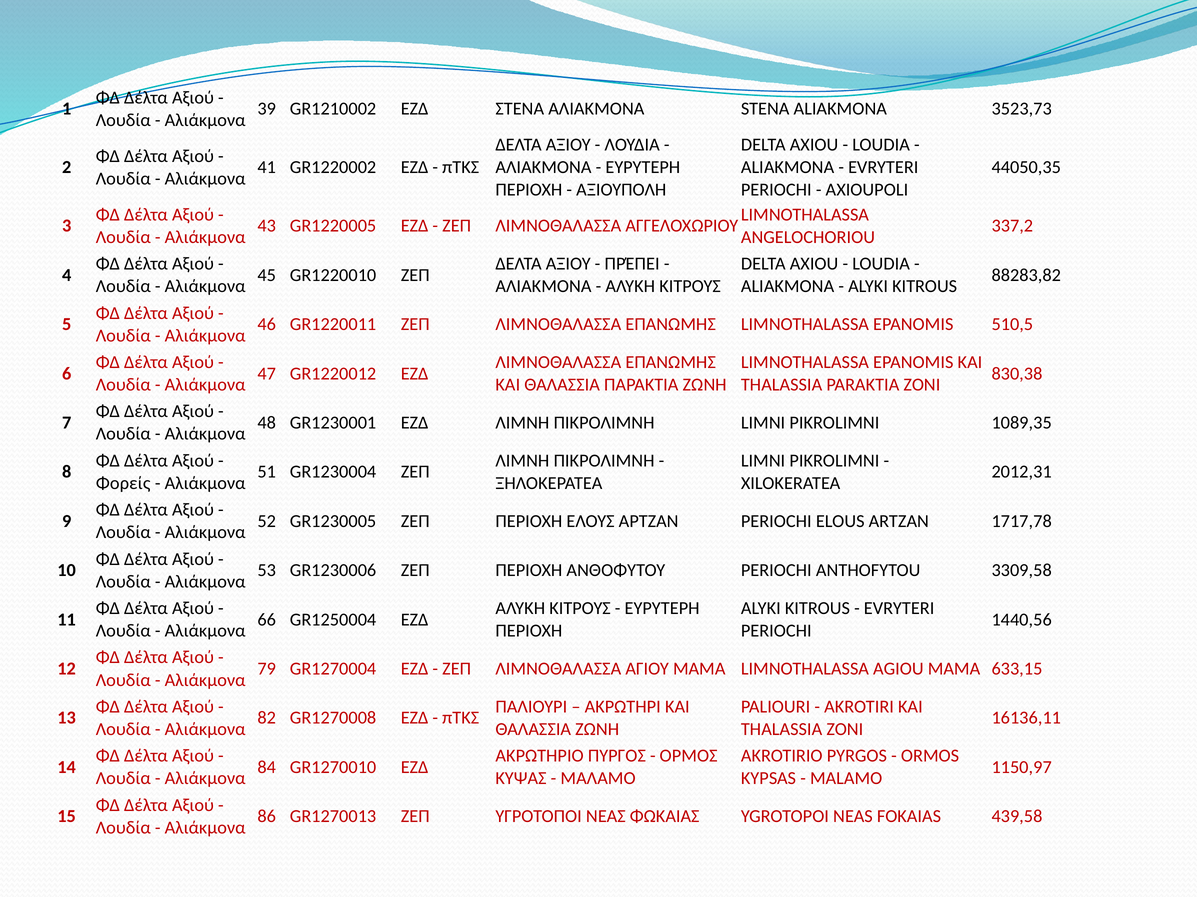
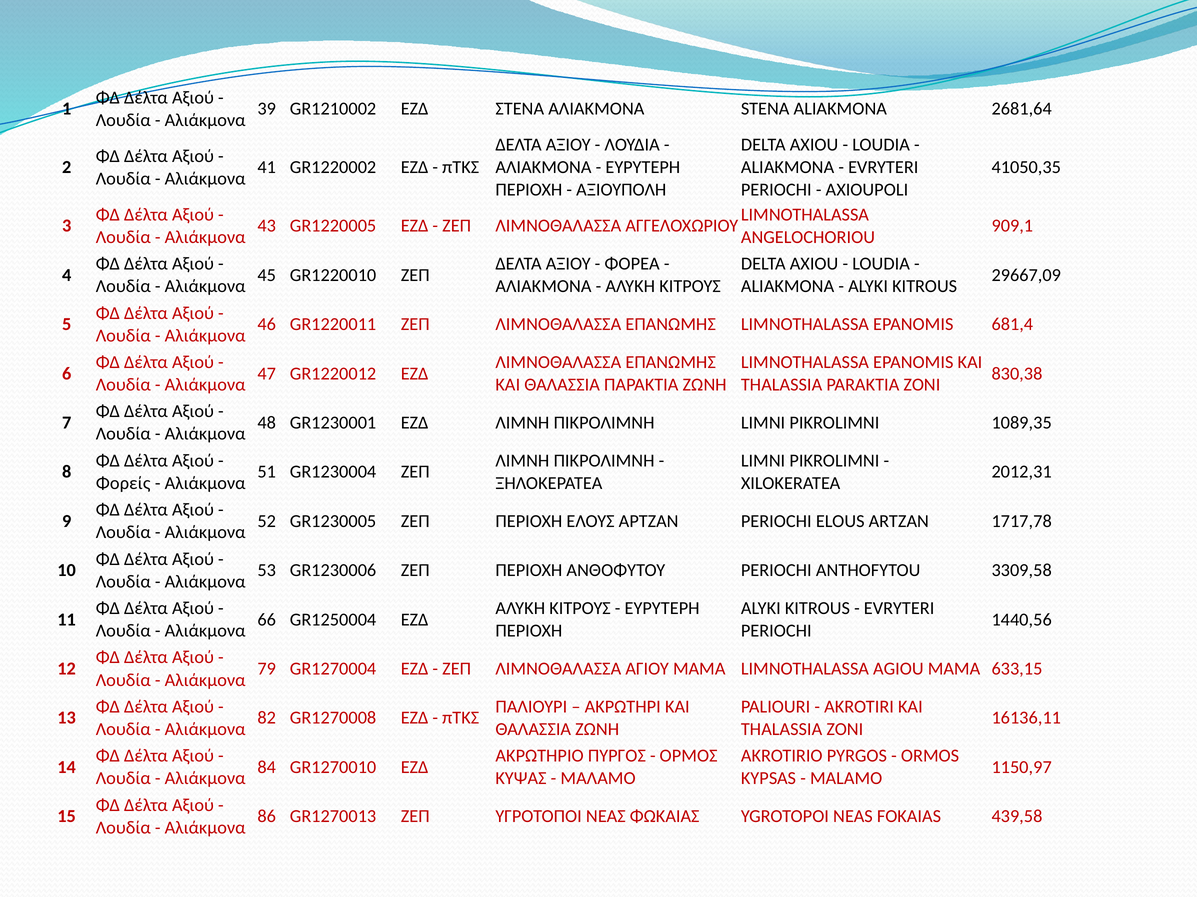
3523,73: 3523,73 -> 2681,64
44050,35: 44050,35 -> 41050,35
337,2: 337,2 -> 909,1
ΠΡΈΠΕΙ: ΠΡΈΠΕΙ -> ΦΟΡΕΑ
88283,82: 88283,82 -> 29667,09
510,5: 510,5 -> 681,4
